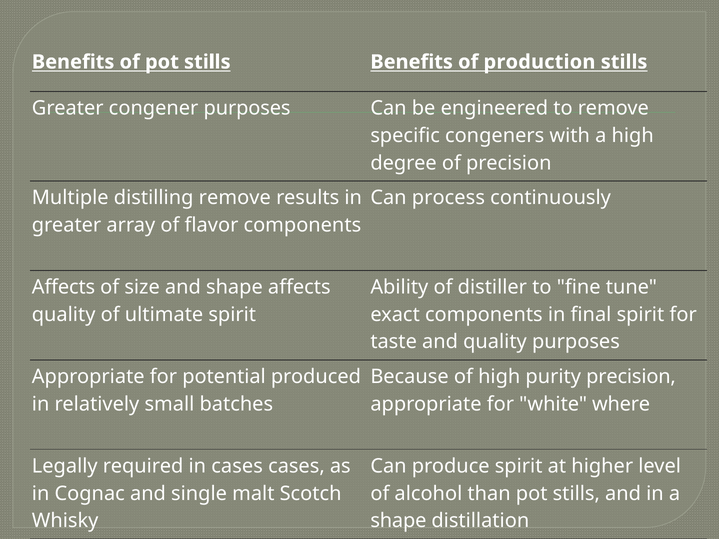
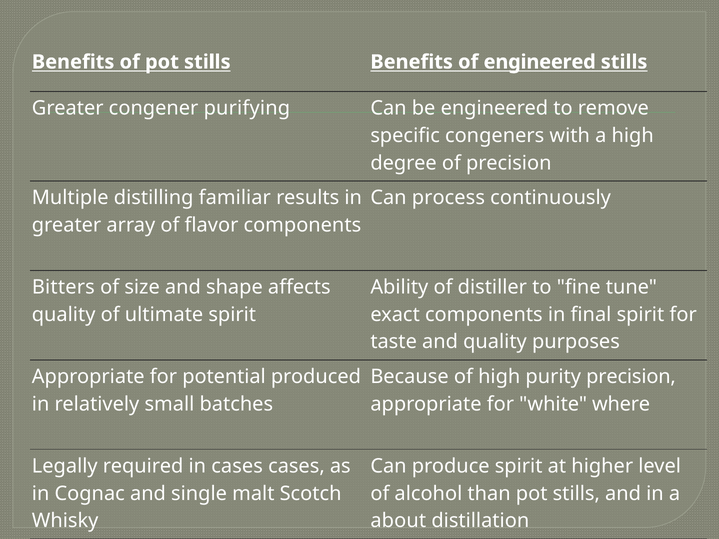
of production: production -> engineered
congener purposes: purposes -> purifying
distilling remove: remove -> familiar
Affects at (64, 287): Affects -> Bitters
shape at (398, 521): shape -> about
